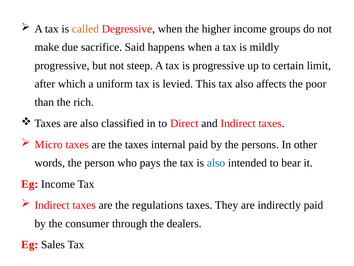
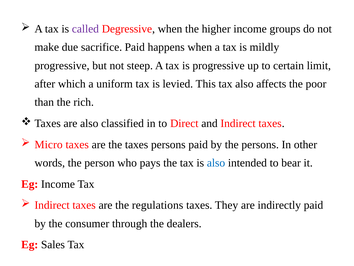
called colour: orange -> purple
sacrifice Said: Said -> Paid
taxes internal: internal -> persons
